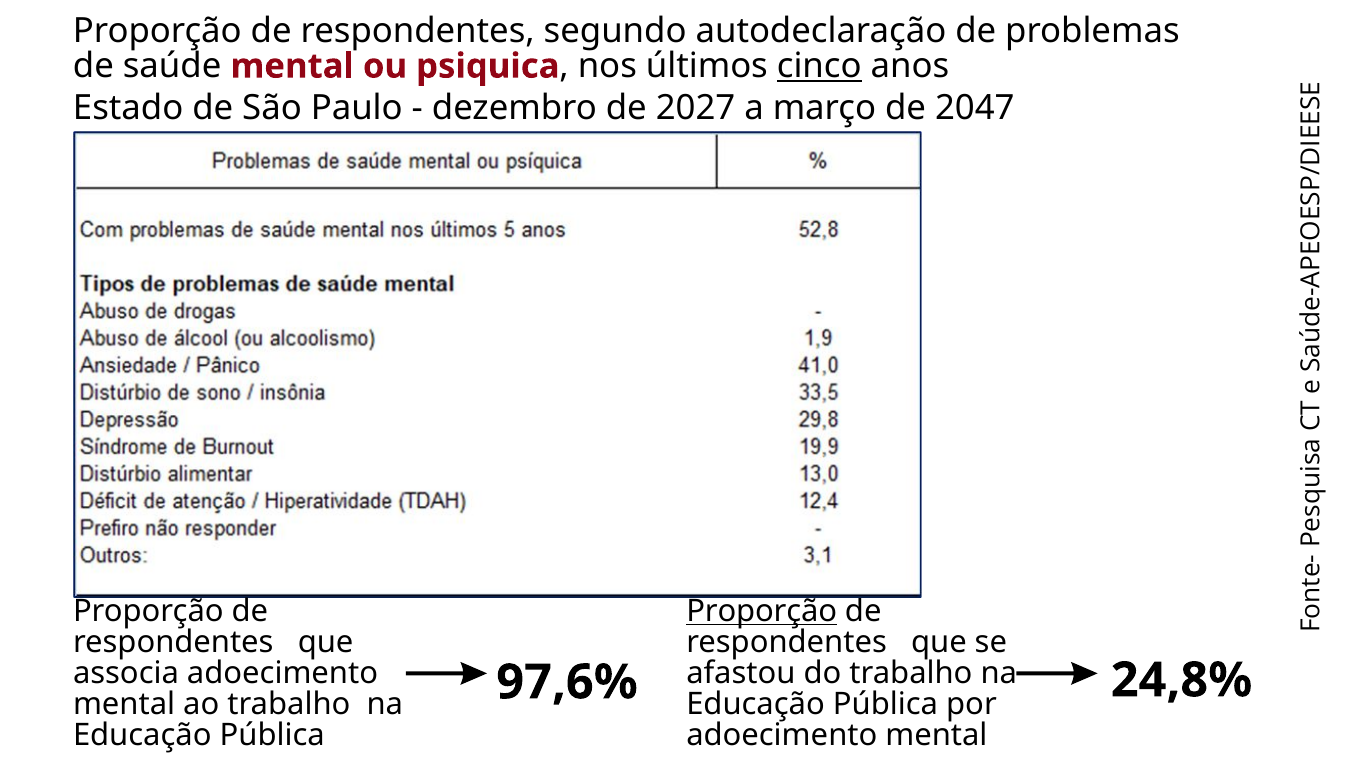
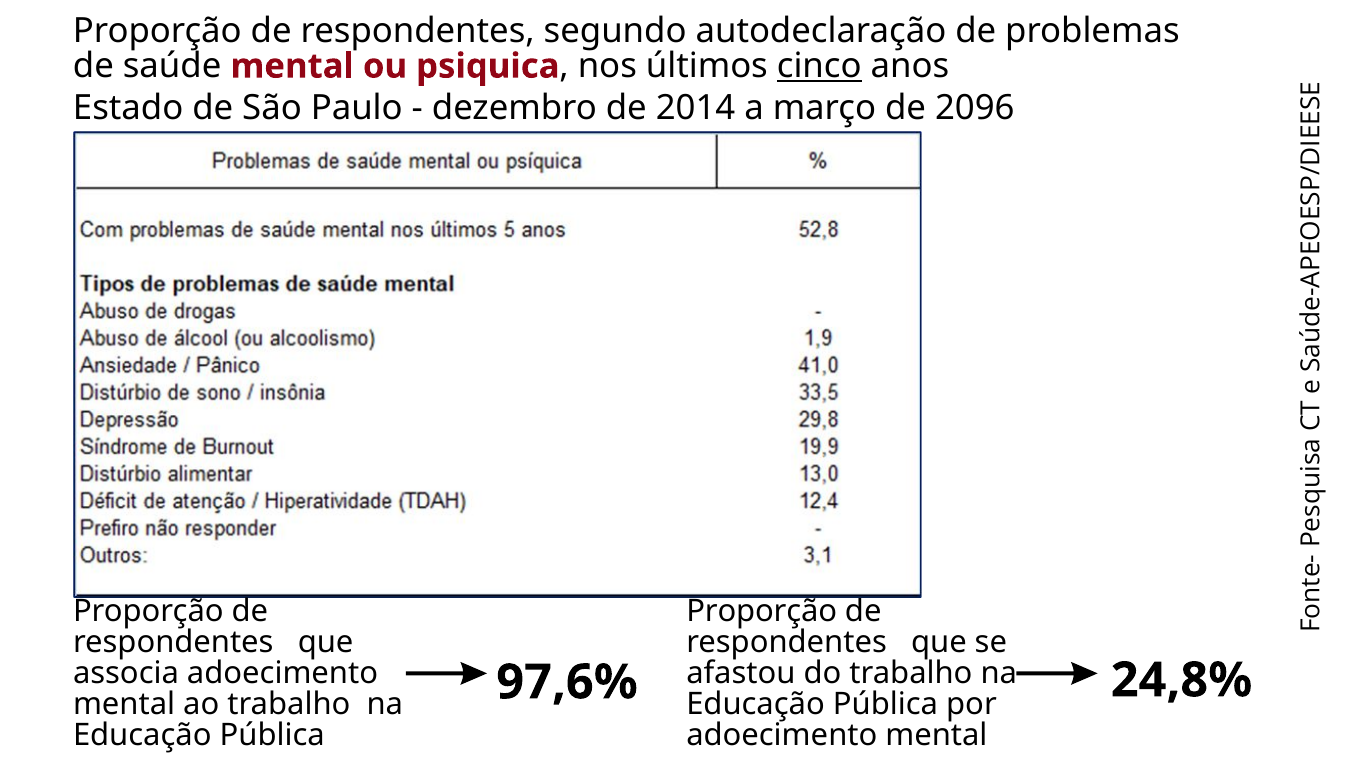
2027: 2027 -> 2014
2047: 2047 -> 2096
Proporção at (762, 611) underline: present -> none
